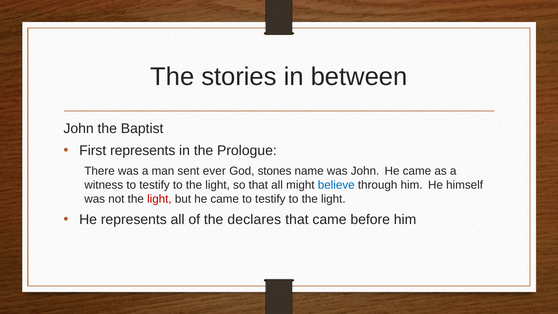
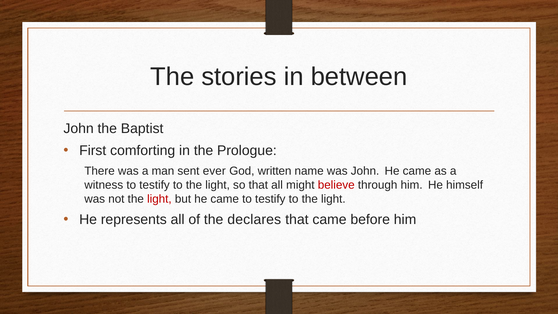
First represents: represents -> comforting
stones: stones -> written
believe colour: blue -> red
